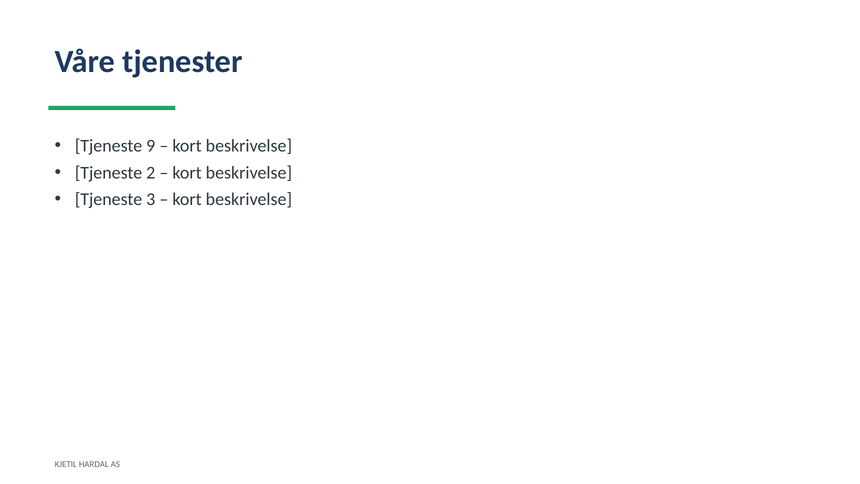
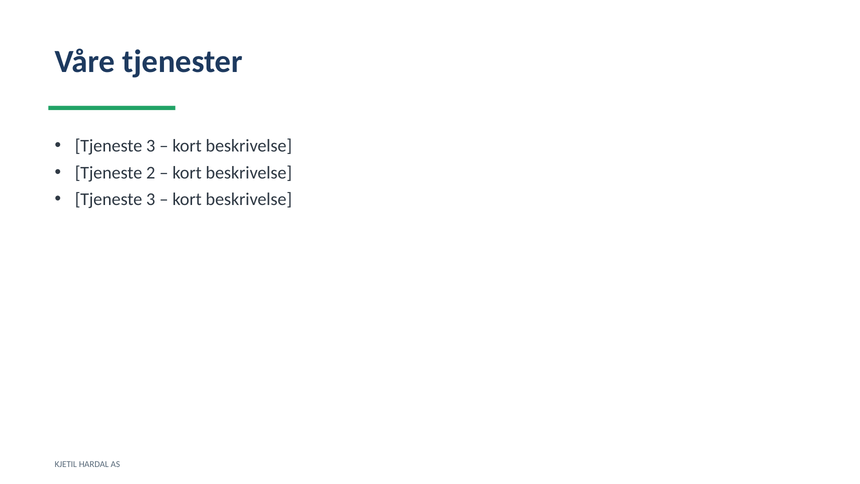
9 at (151, 146): 9 -> 3
